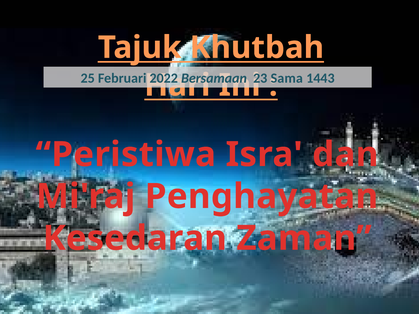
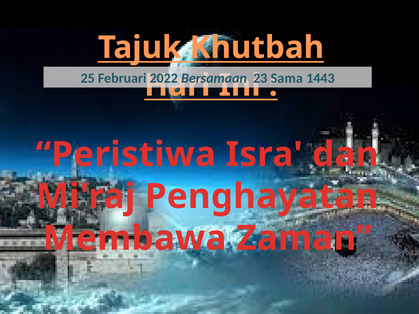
Kesedaran: Kesedaran -> Membawa
